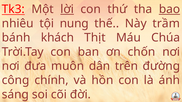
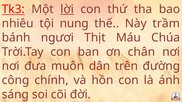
bao underline: present -> none
khách: khách -> ngươi
chốn: chốn -> chân
